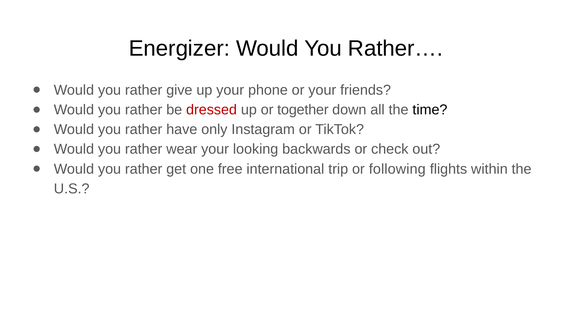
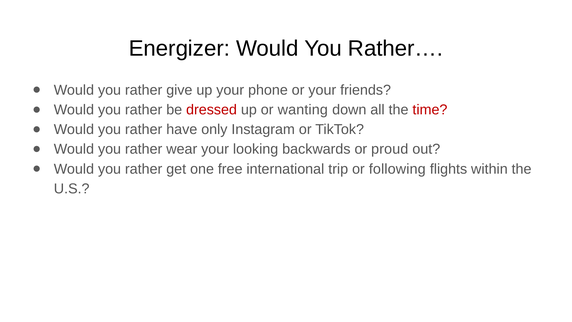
together: together -> wanting
time colour: black -> red
check: check -> proud
